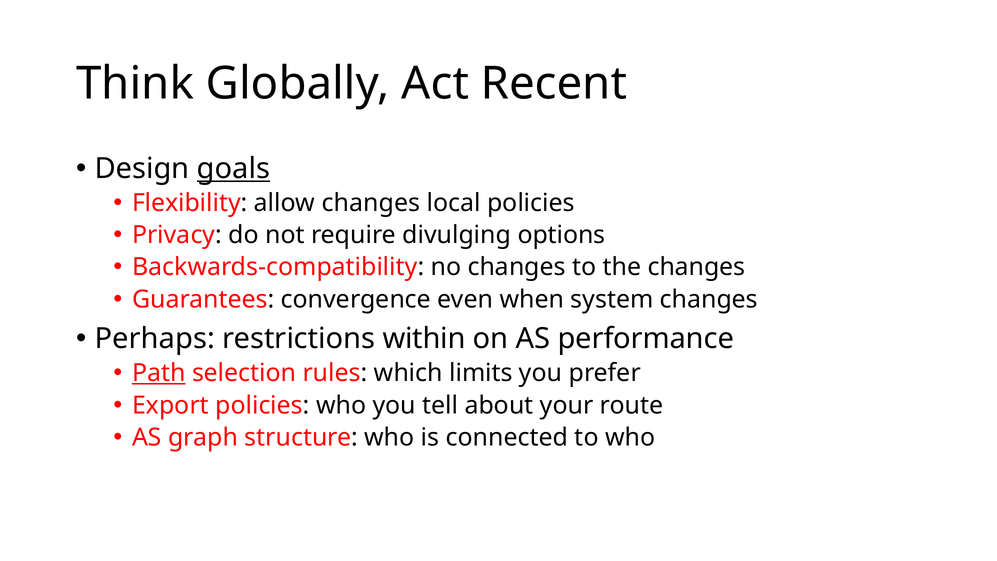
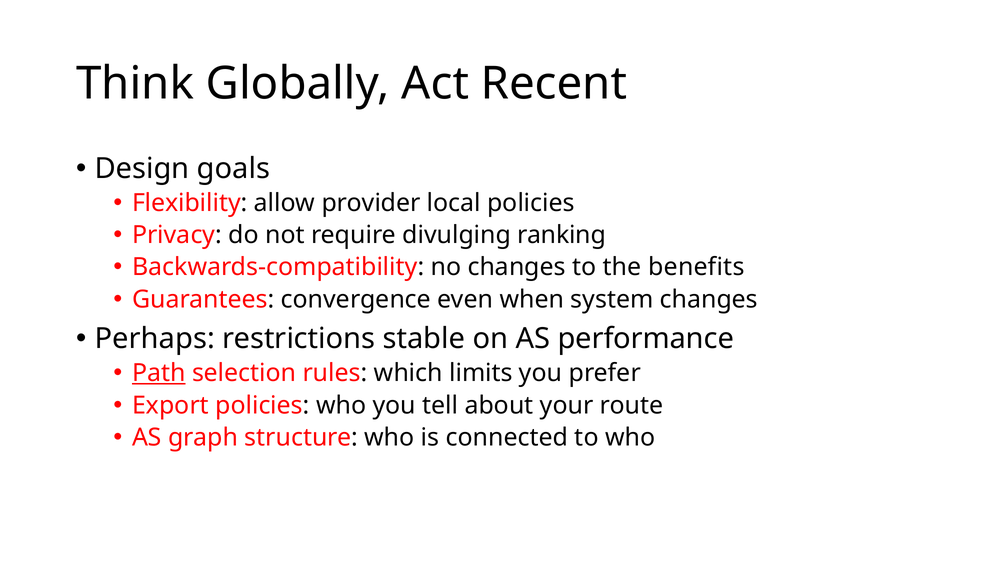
goals underline: present -> none
allow changes: changes -> provider
options: options -> ranking
the changes: changes -> benefits
within: within -> stable
